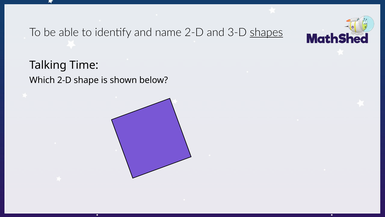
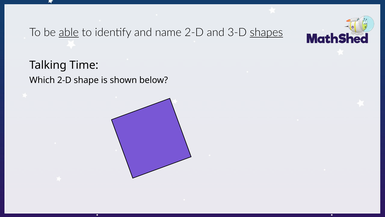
able underline: none -> present
